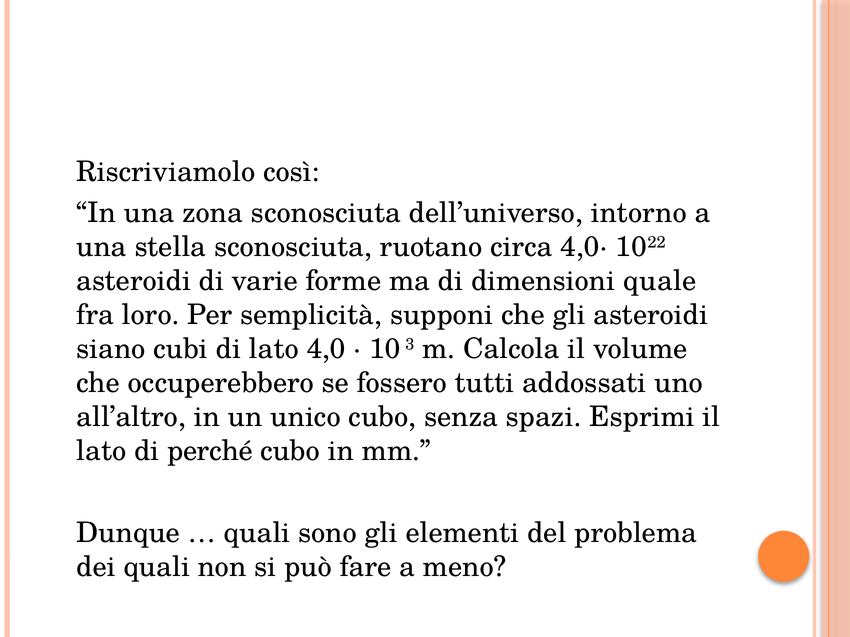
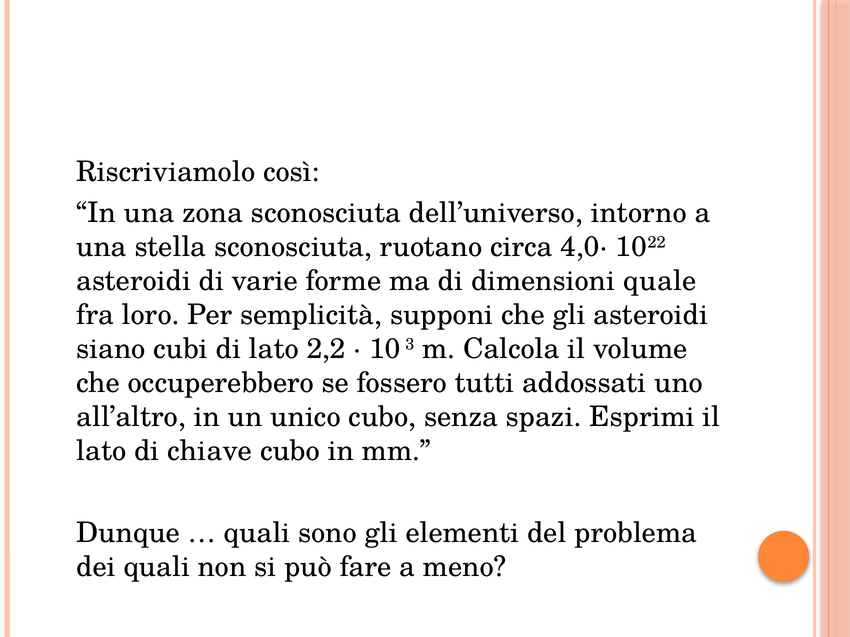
4,0: 4,0 -> 2,2
perché: perché -> chiave
